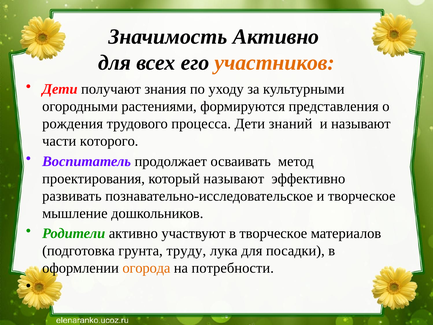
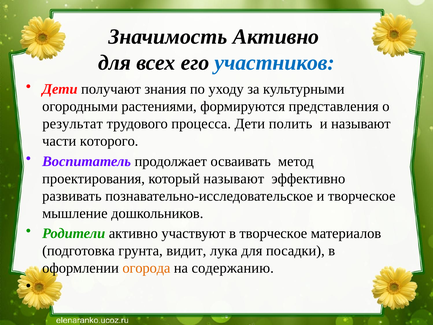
участников colour: orange -> blue
рождения: рождения -> результат
знаний: знаний -> полить
труду: труду -> видит
потребности: потребности -> содержанию
